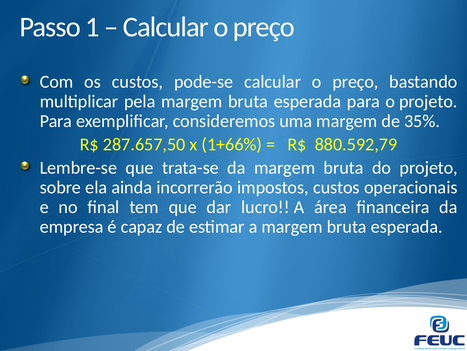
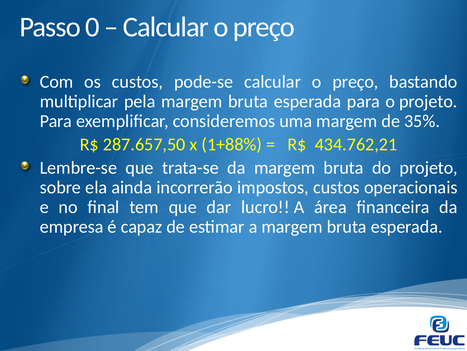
1: 1 -> 0
1+66%: 1+66% -> 1+88%
880.592,79: 880.592,79 -> 434.762,21
